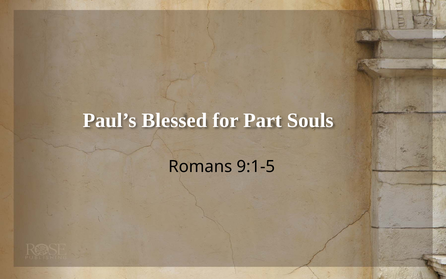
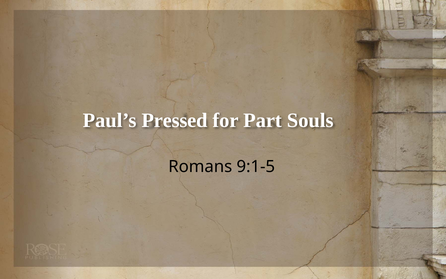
Blessed: Blessed -> Pressed
